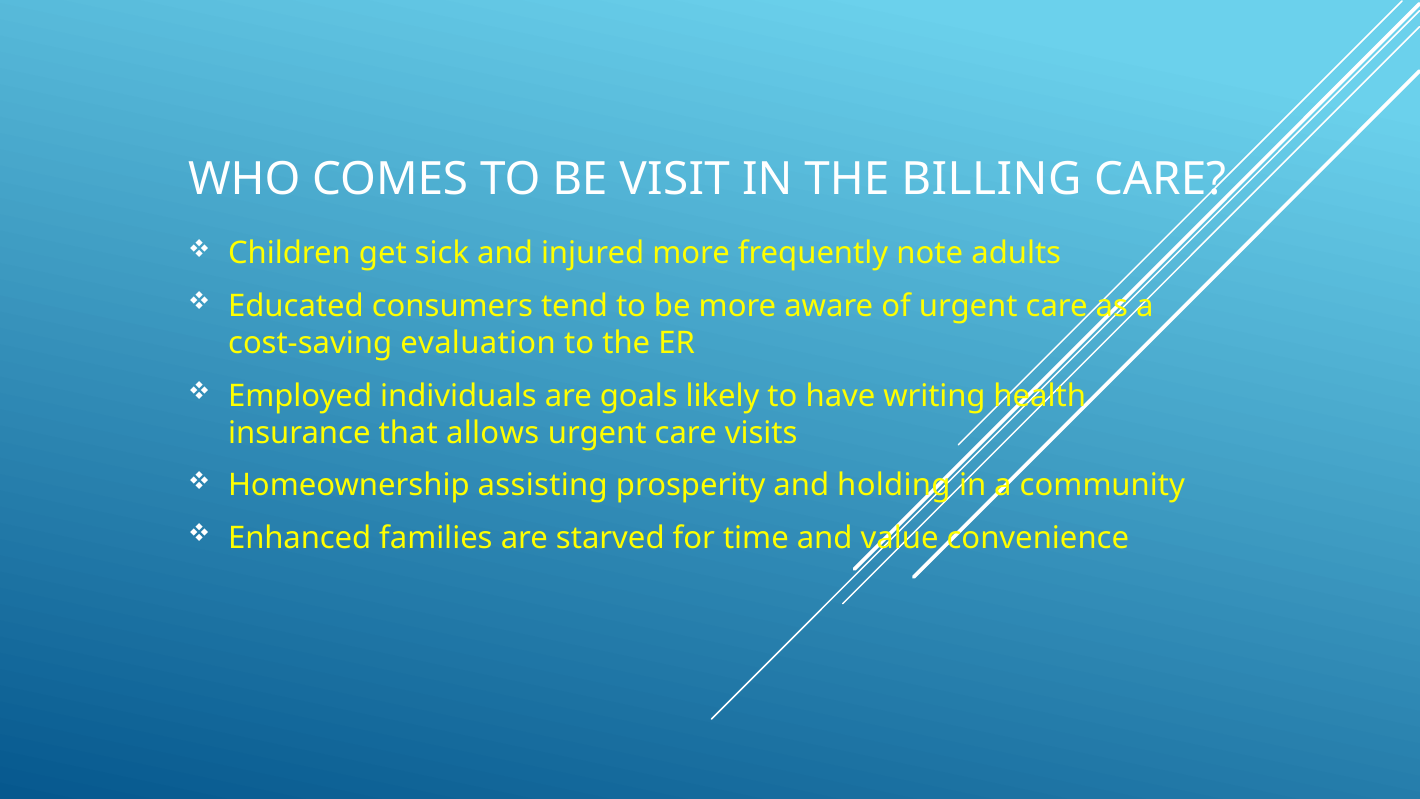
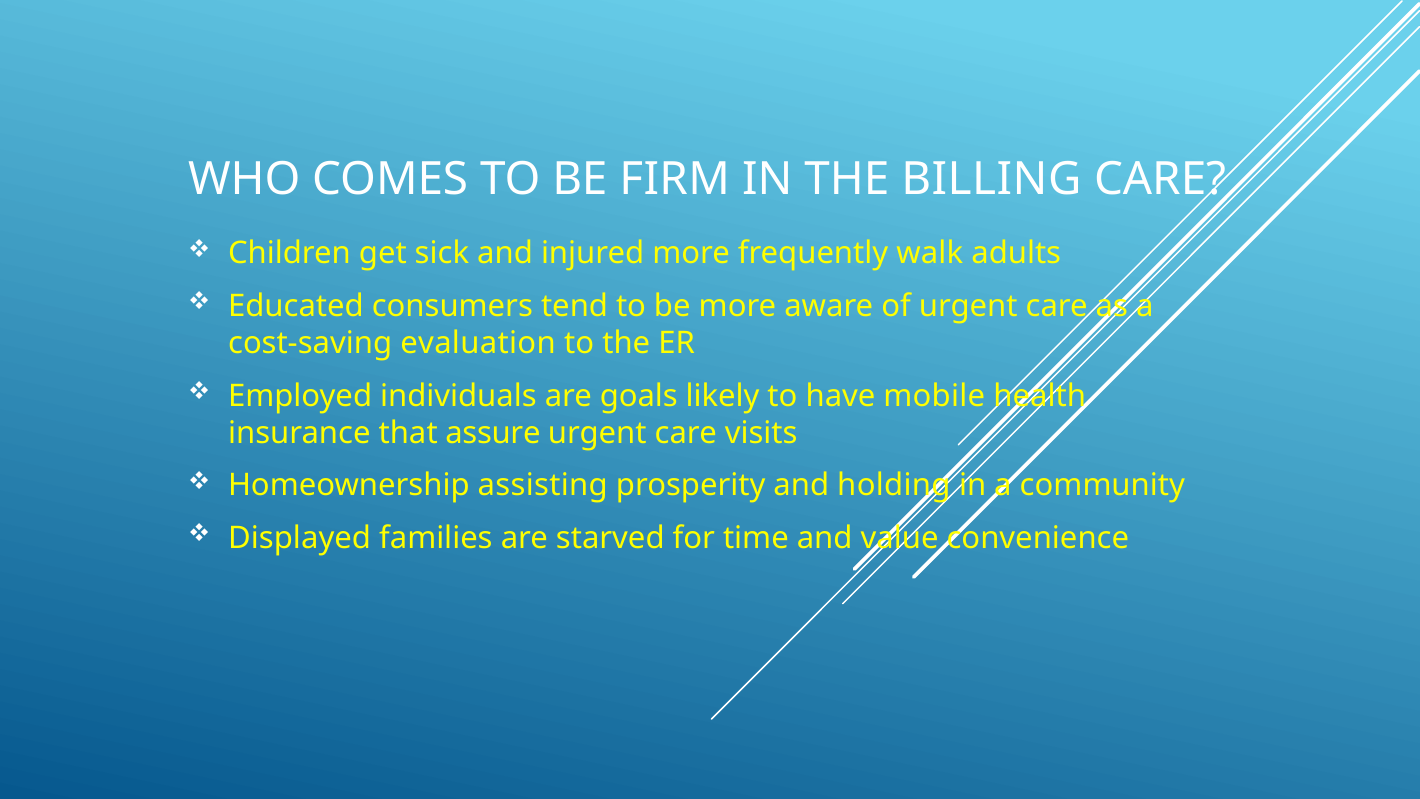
VISIT: VISIT -> FIRM
note: note -> walk
writing: writing -> mobile
allows: allows -> assure
Enhanced: Enhanced -> Displayed
